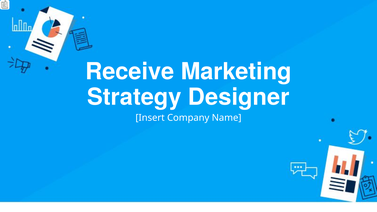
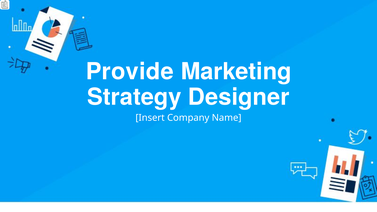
Receive: Receive -> Provide
